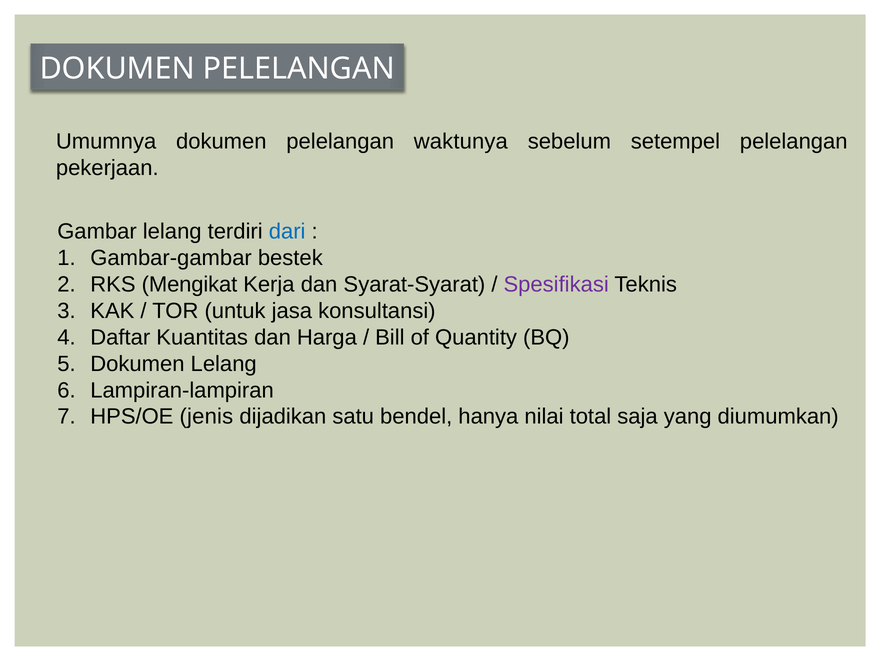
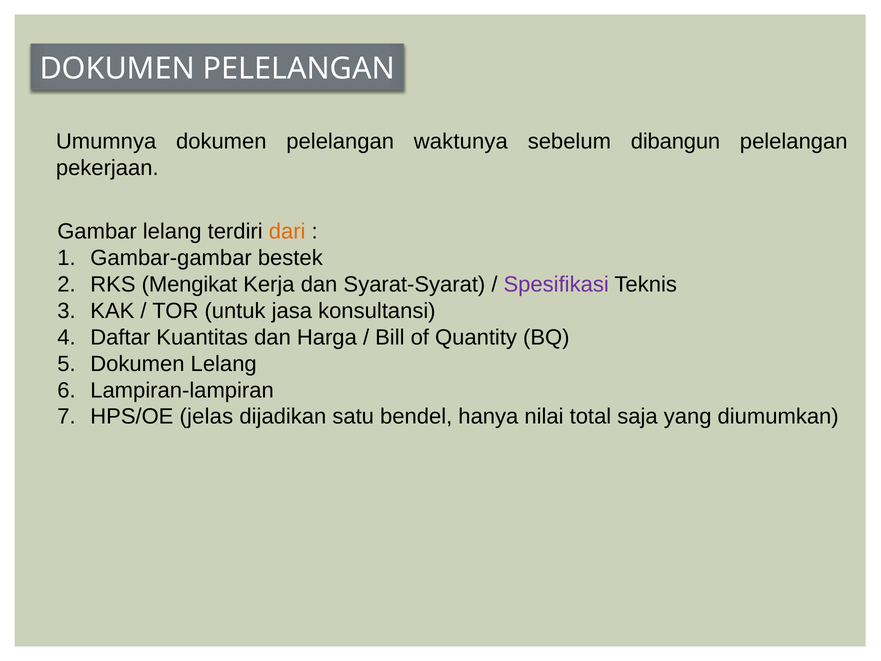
setempel: setempel -> dibangun
dari colour: blue -> orange
jenis: jenis -> jelas
